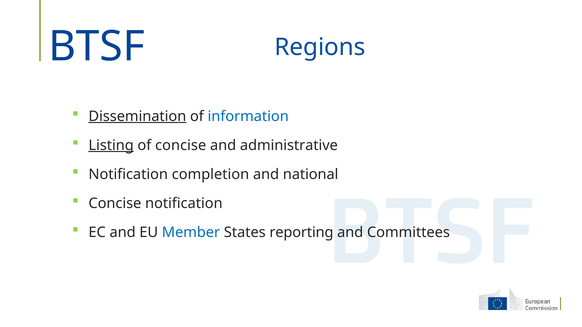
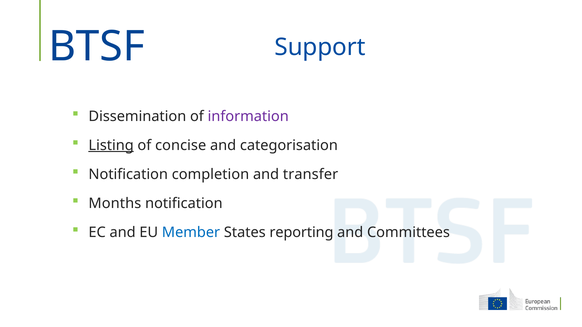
Regions: Regions -> Support
Dissemination underline: present -> none
information colour: blue -> purple
administrative: administrative -> categorisation
national: national -> transfer
Concise at (115, 204): Concise -> Months
